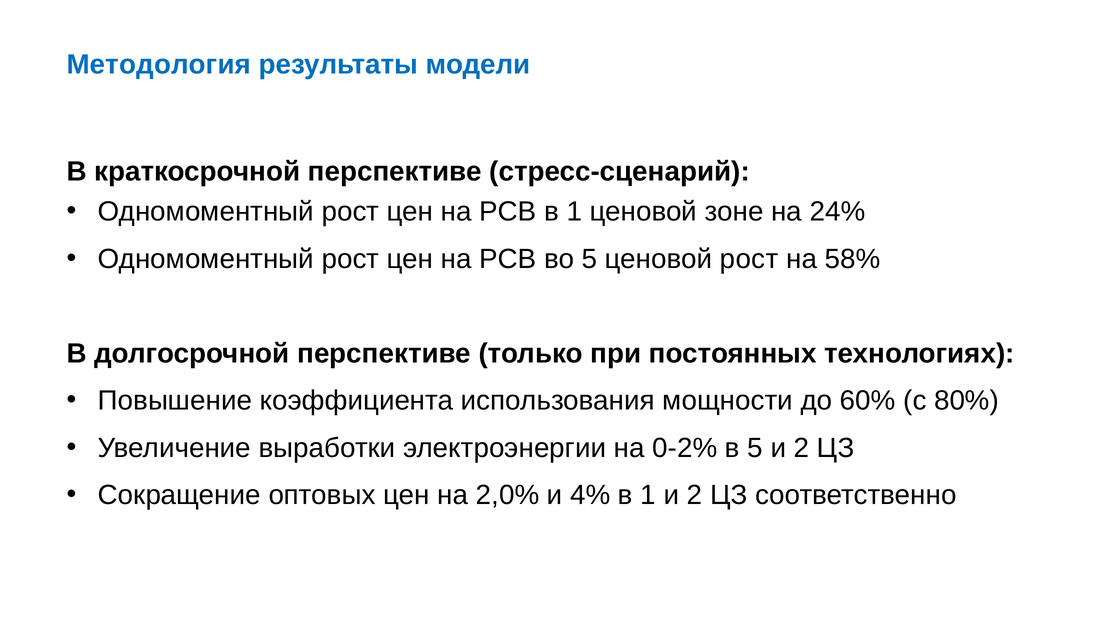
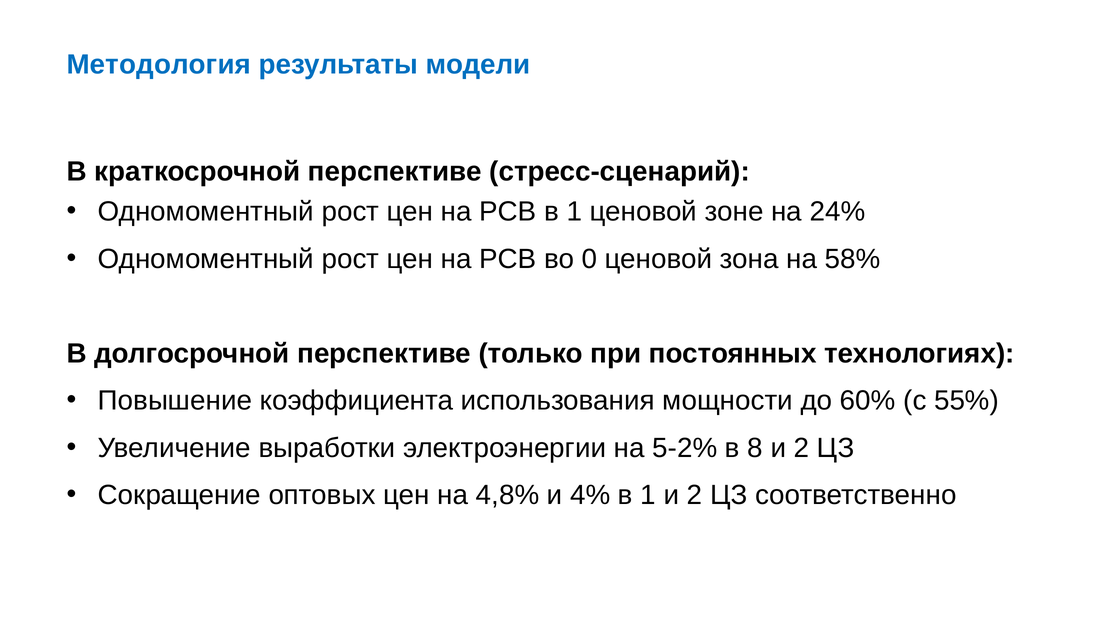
во 5: 5 -> 0
ценовой рост: рост -> зона
80%: 80% -> 55%
0-2%: 0-2% -> 5-2%
в 5: 5 -> 8
2,0%: 2,0% -> 4,8%
